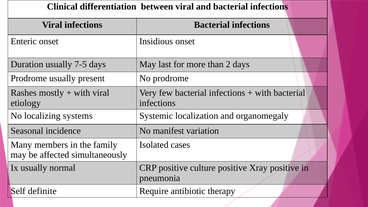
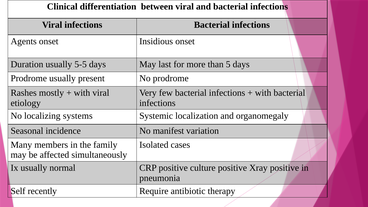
Enteric: Enteric -> Agents
7-5: 7-5 -> 5-5
2: 2 -> 5
definite: definite -> recently
